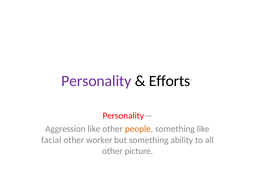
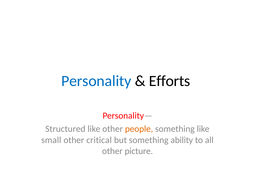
Personality colour: purple -> blue
Aggression: Aggression -> Structured
facial: facial -> small
worker: worker -> critical
